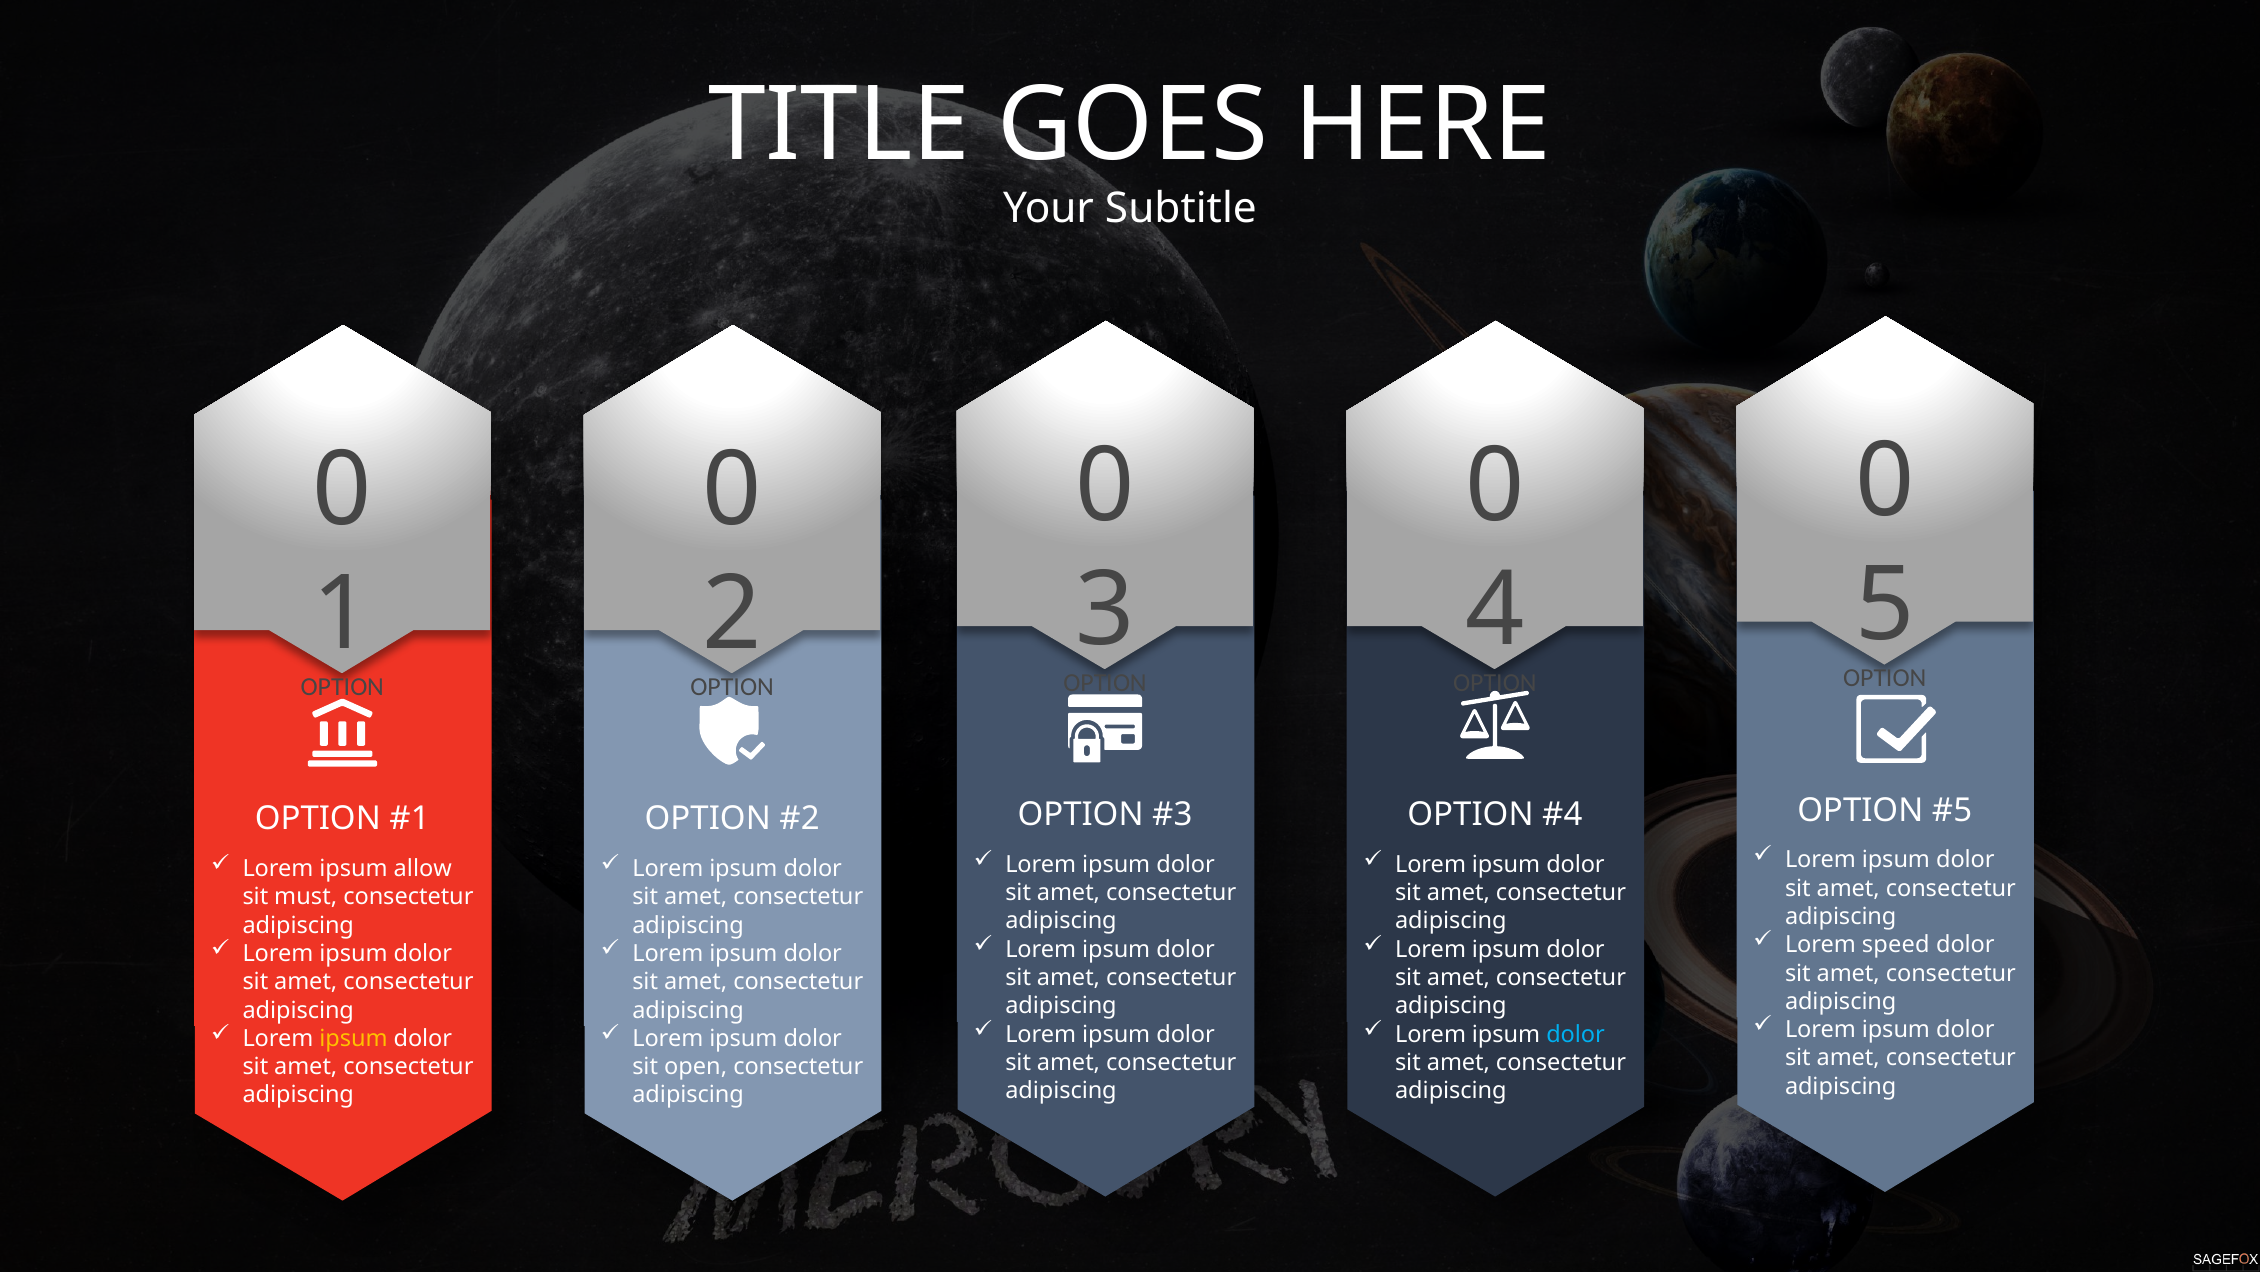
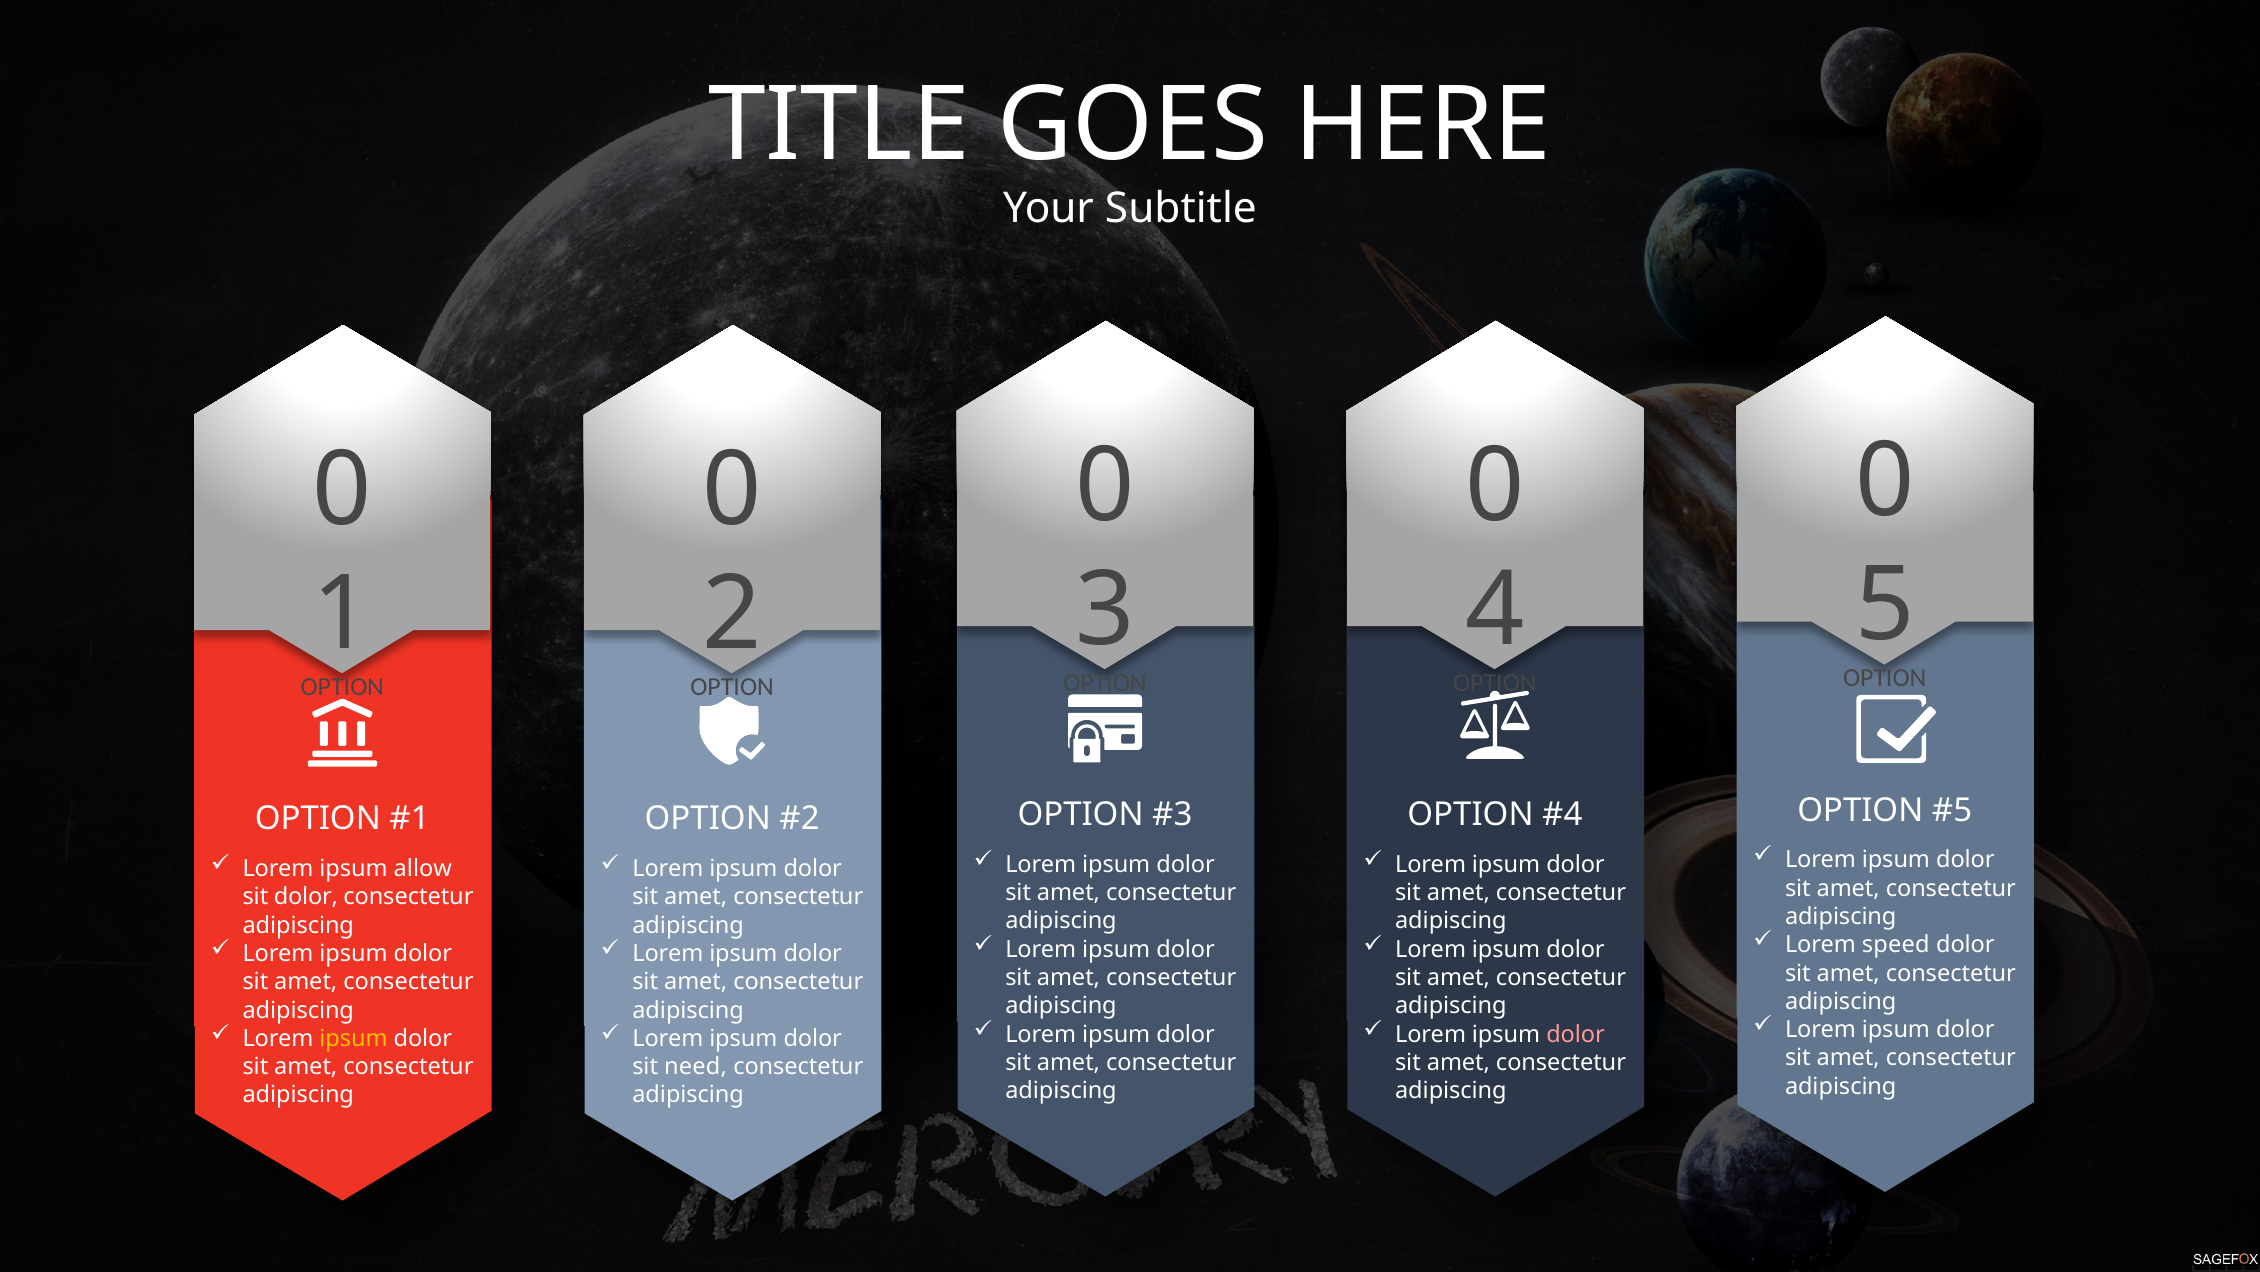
sit must: must -> dolor
dolor at (1576, 1034) colour: light blue -> pink
open: open -> need
